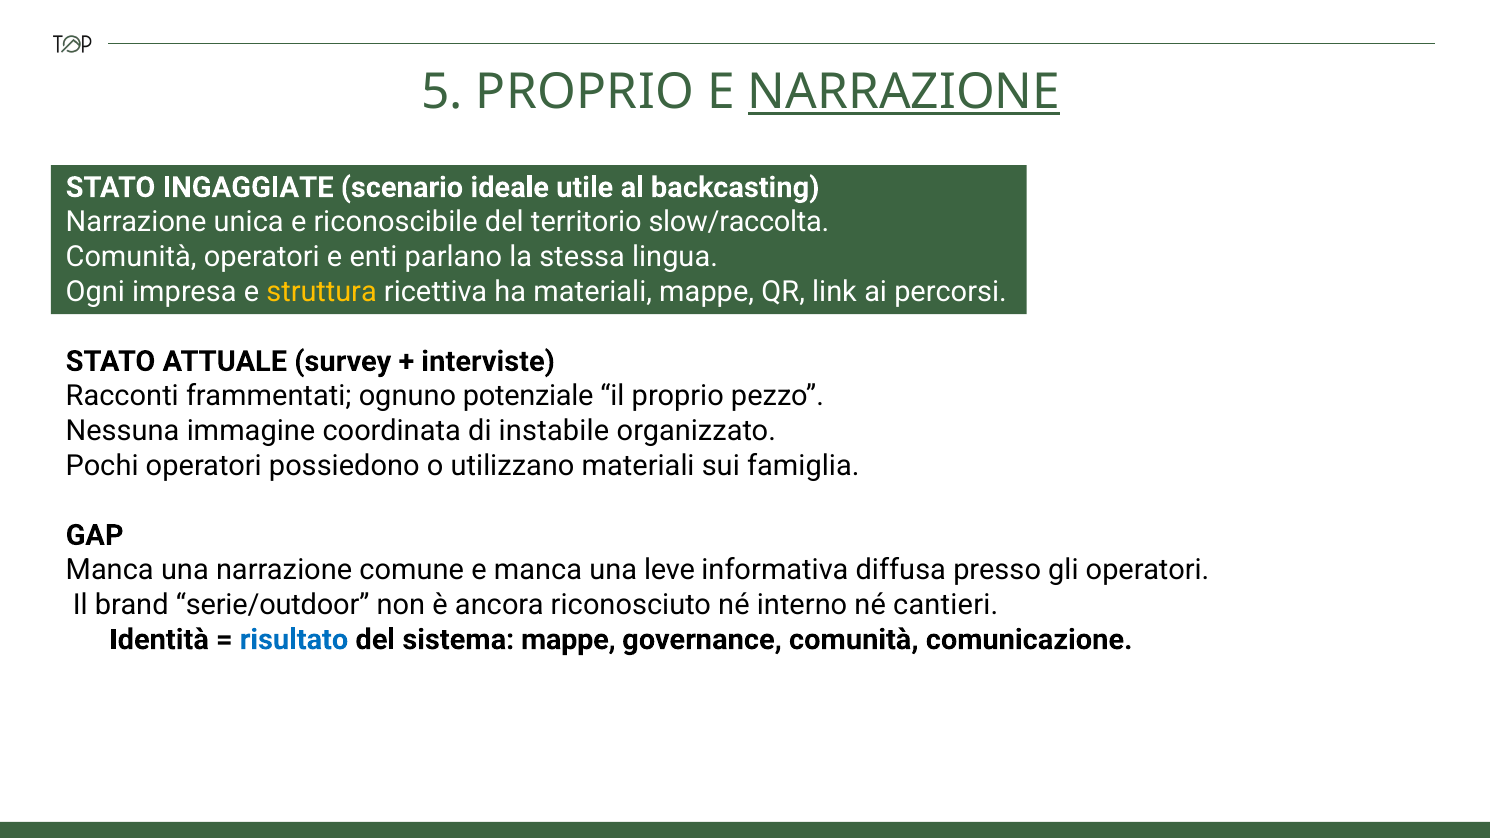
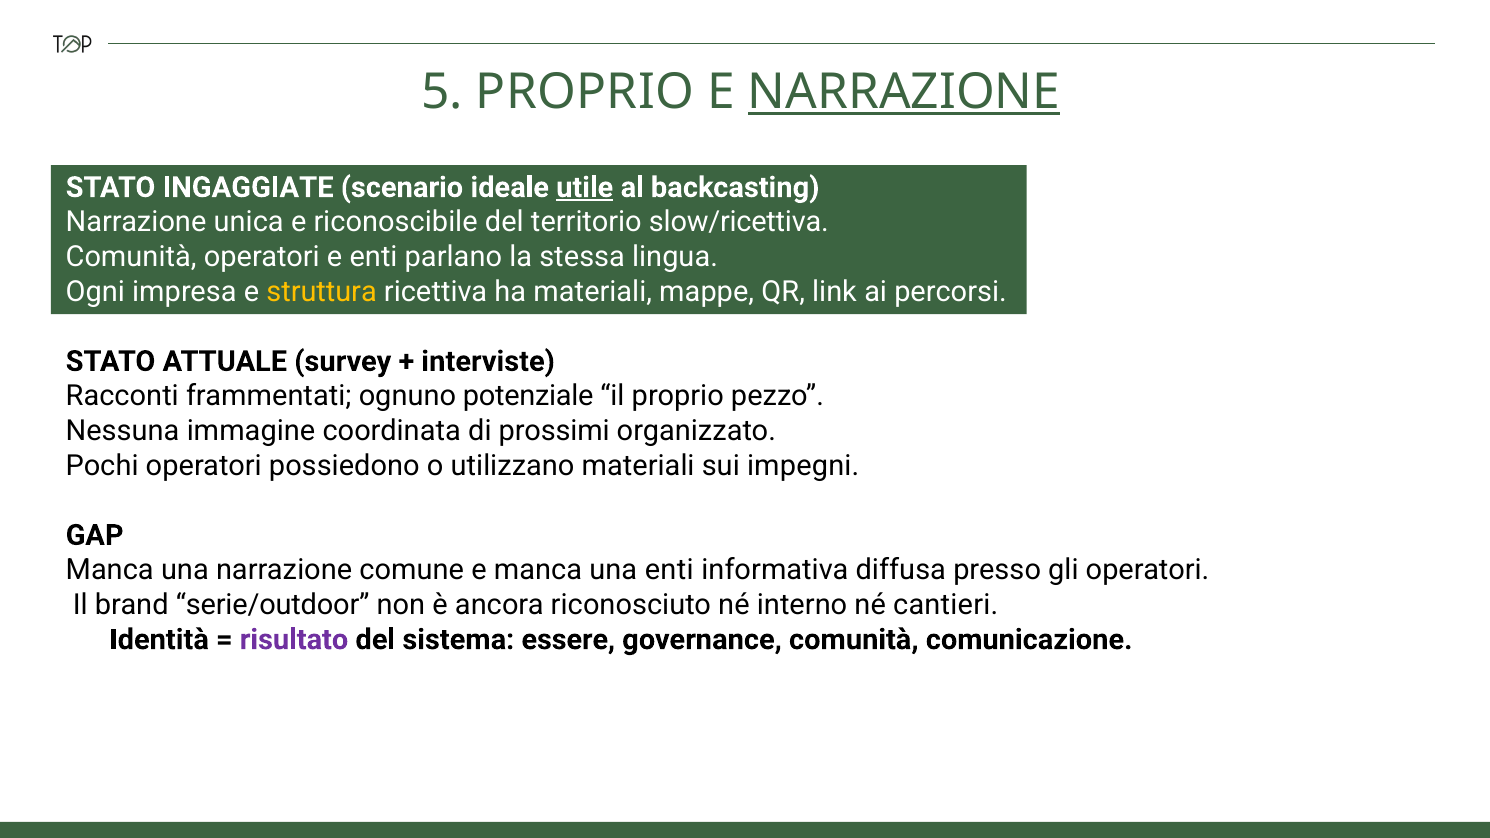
utile underline: none -> present
slow/raccolta: slow/raccolta -> slow/ricettiva
instabile: instabile -> prossimi
famiglia: famiglia -> impegni
una leve: leve -> enti
risultato colour: blue -> purple
sistema mappe: mappe -> essere
